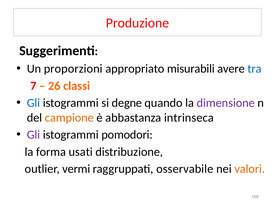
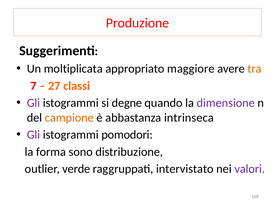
proporzioni: proporzioni -> moltiplicata
misurabili: misurabili -> maggiore
tra colour: blue -> orange
26: 26 -> 27
Gli at (33, 103) colour: blue -> purple
usati: usati -> sono
vermi: vermi -> verde
osservabile: osservabile -> intervistato
valori colour: orange -> purple
